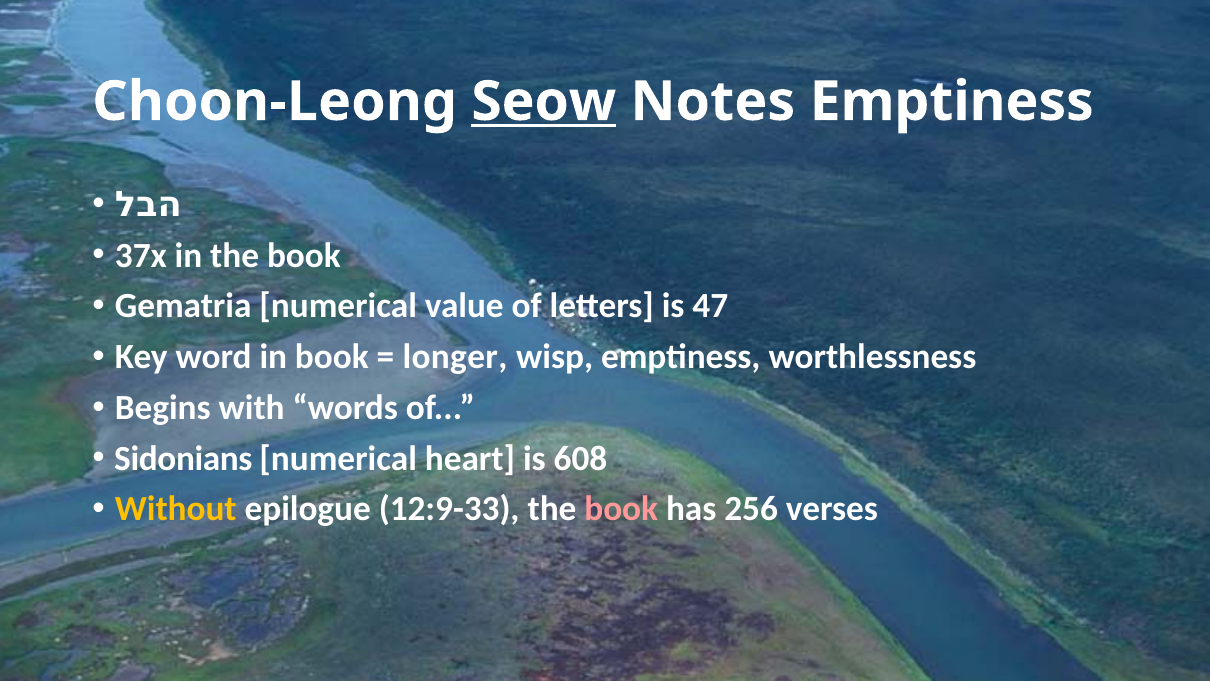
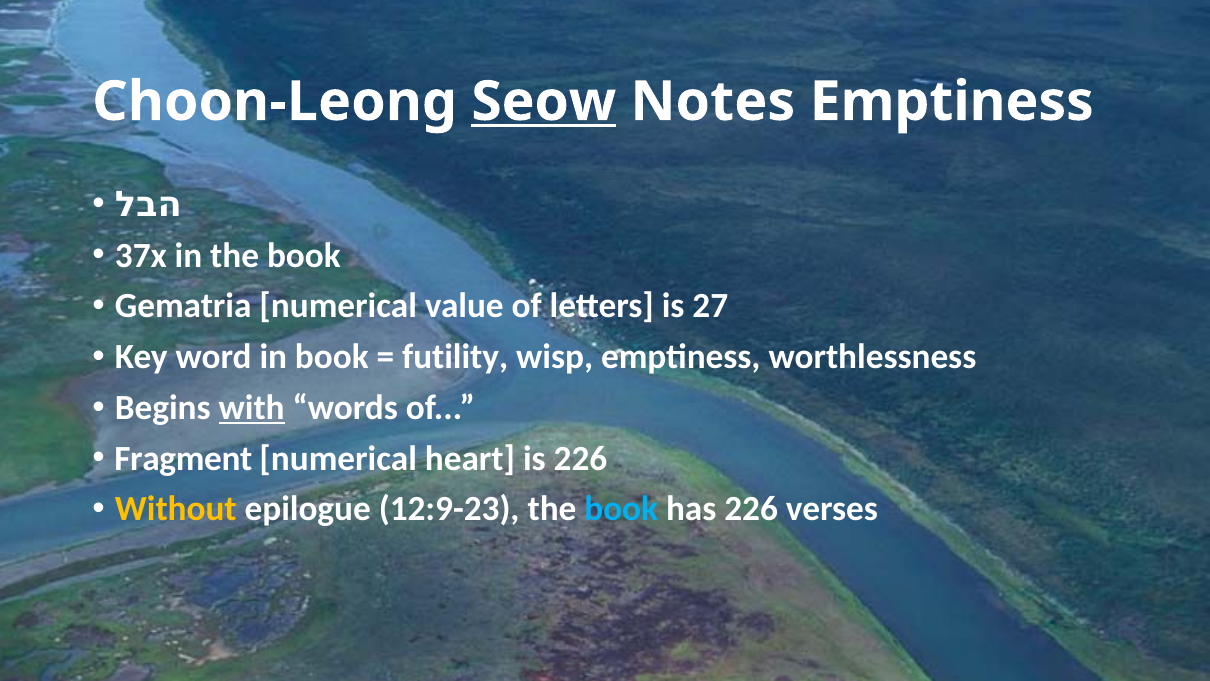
47: 47 -> 27
longer: longer -> futility
with underline: none -> present
Sidonians: Sidonians -> Fragment
is 608: 608 -> 226
12:9-33: 12:9-33 -> 12:9-23
book at (621, 509) colour: pink -> light blue
has 256: 256 -> 226
